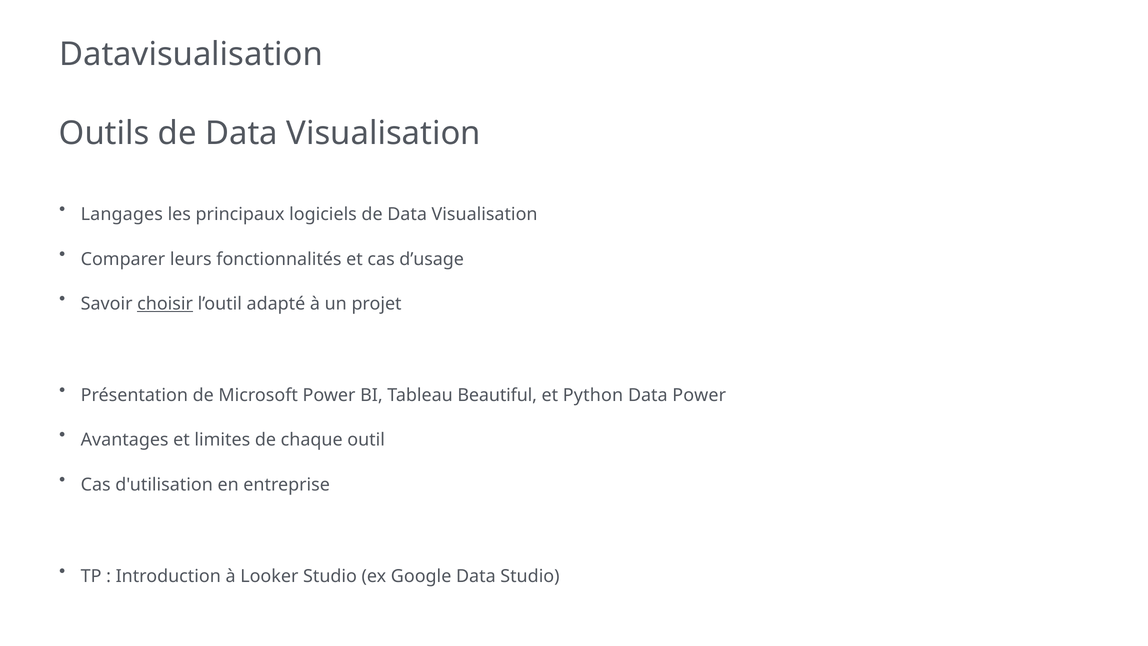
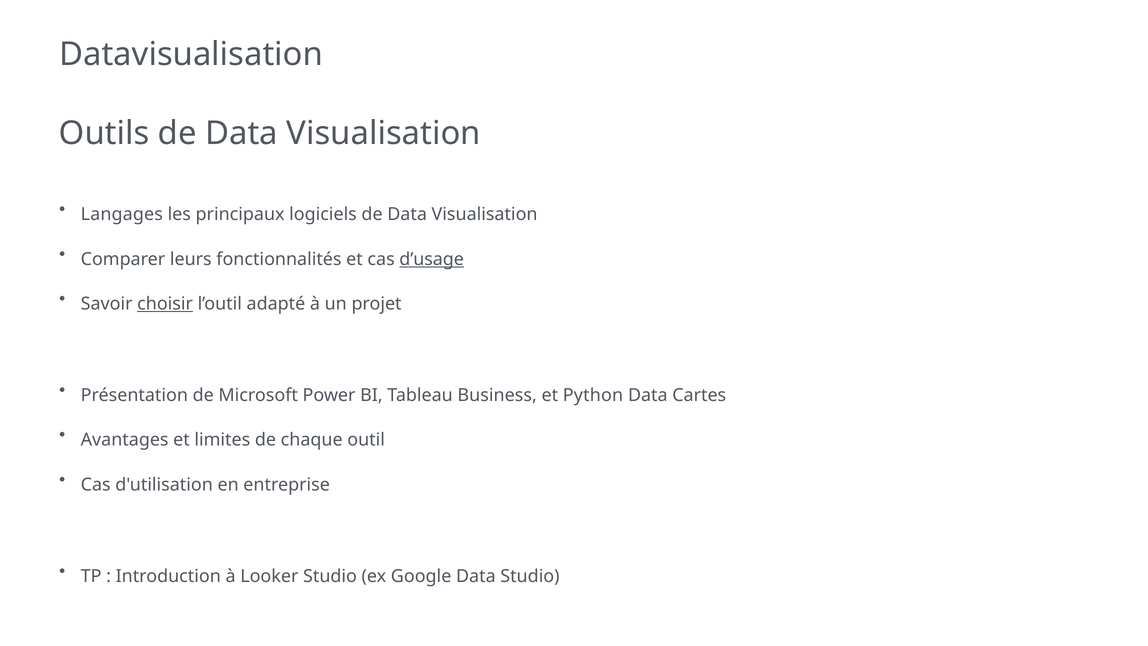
d’usage underline: none -> present
Beautiful: Beautiful -> Business
Data Power: Power -> Cartes
